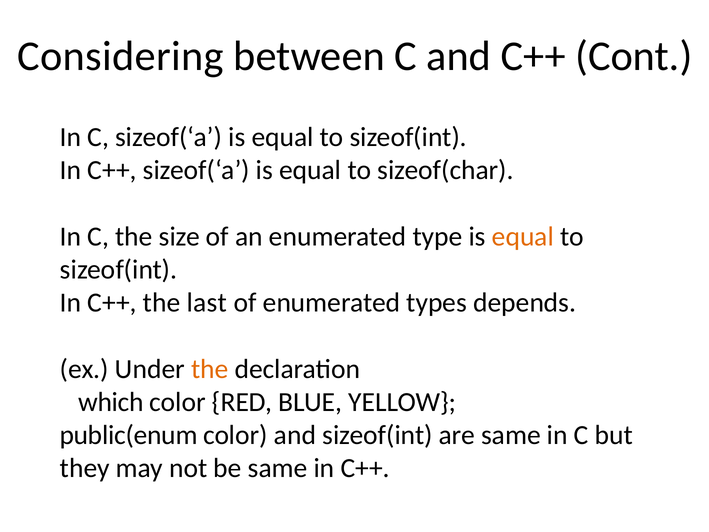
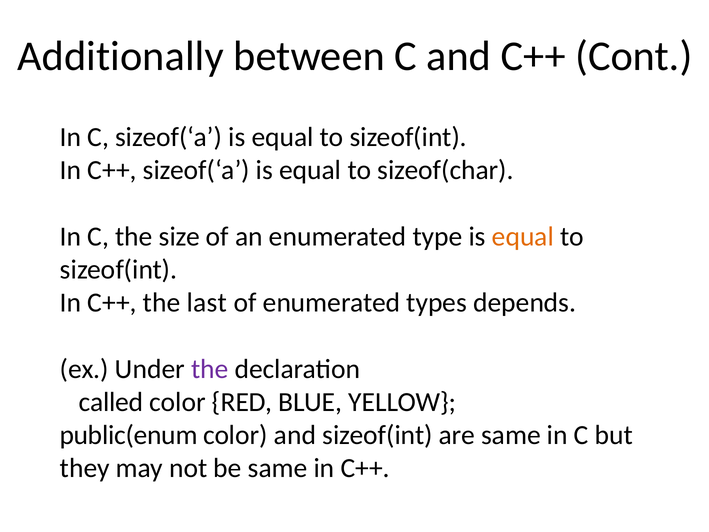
Considering: Considering -> Additionally
the at (210, 369) colour: orange -> purple
which: which -> called
